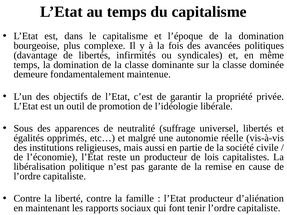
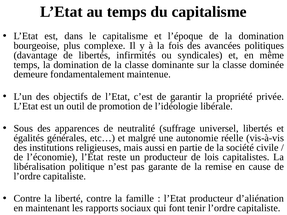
opprimés: opprimés -> générales
